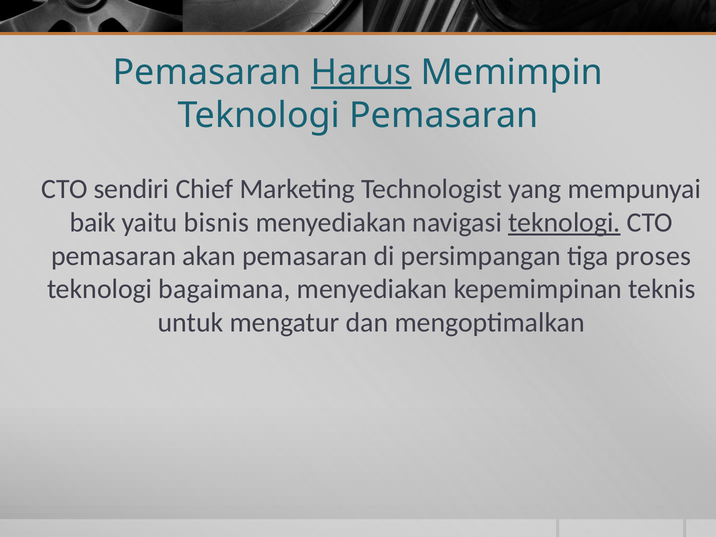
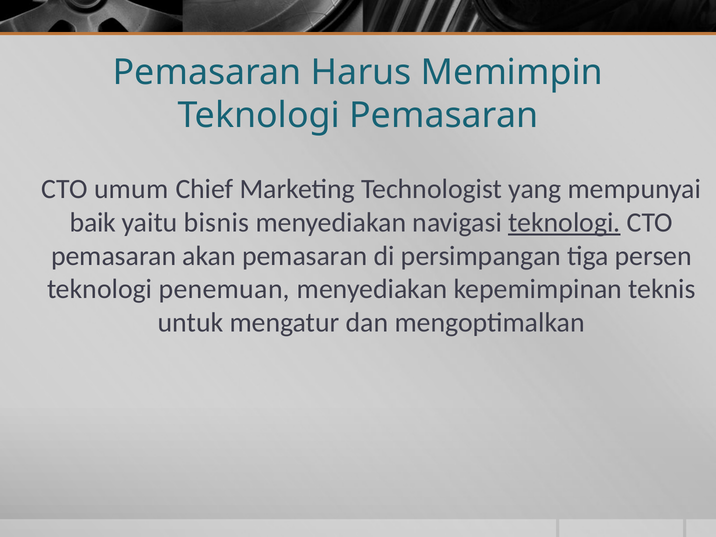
Harus underline: present -> none
sendiri: sendiri -> umum
proses: proses -> persen
bagaimana: bagaimana -> penemuan
